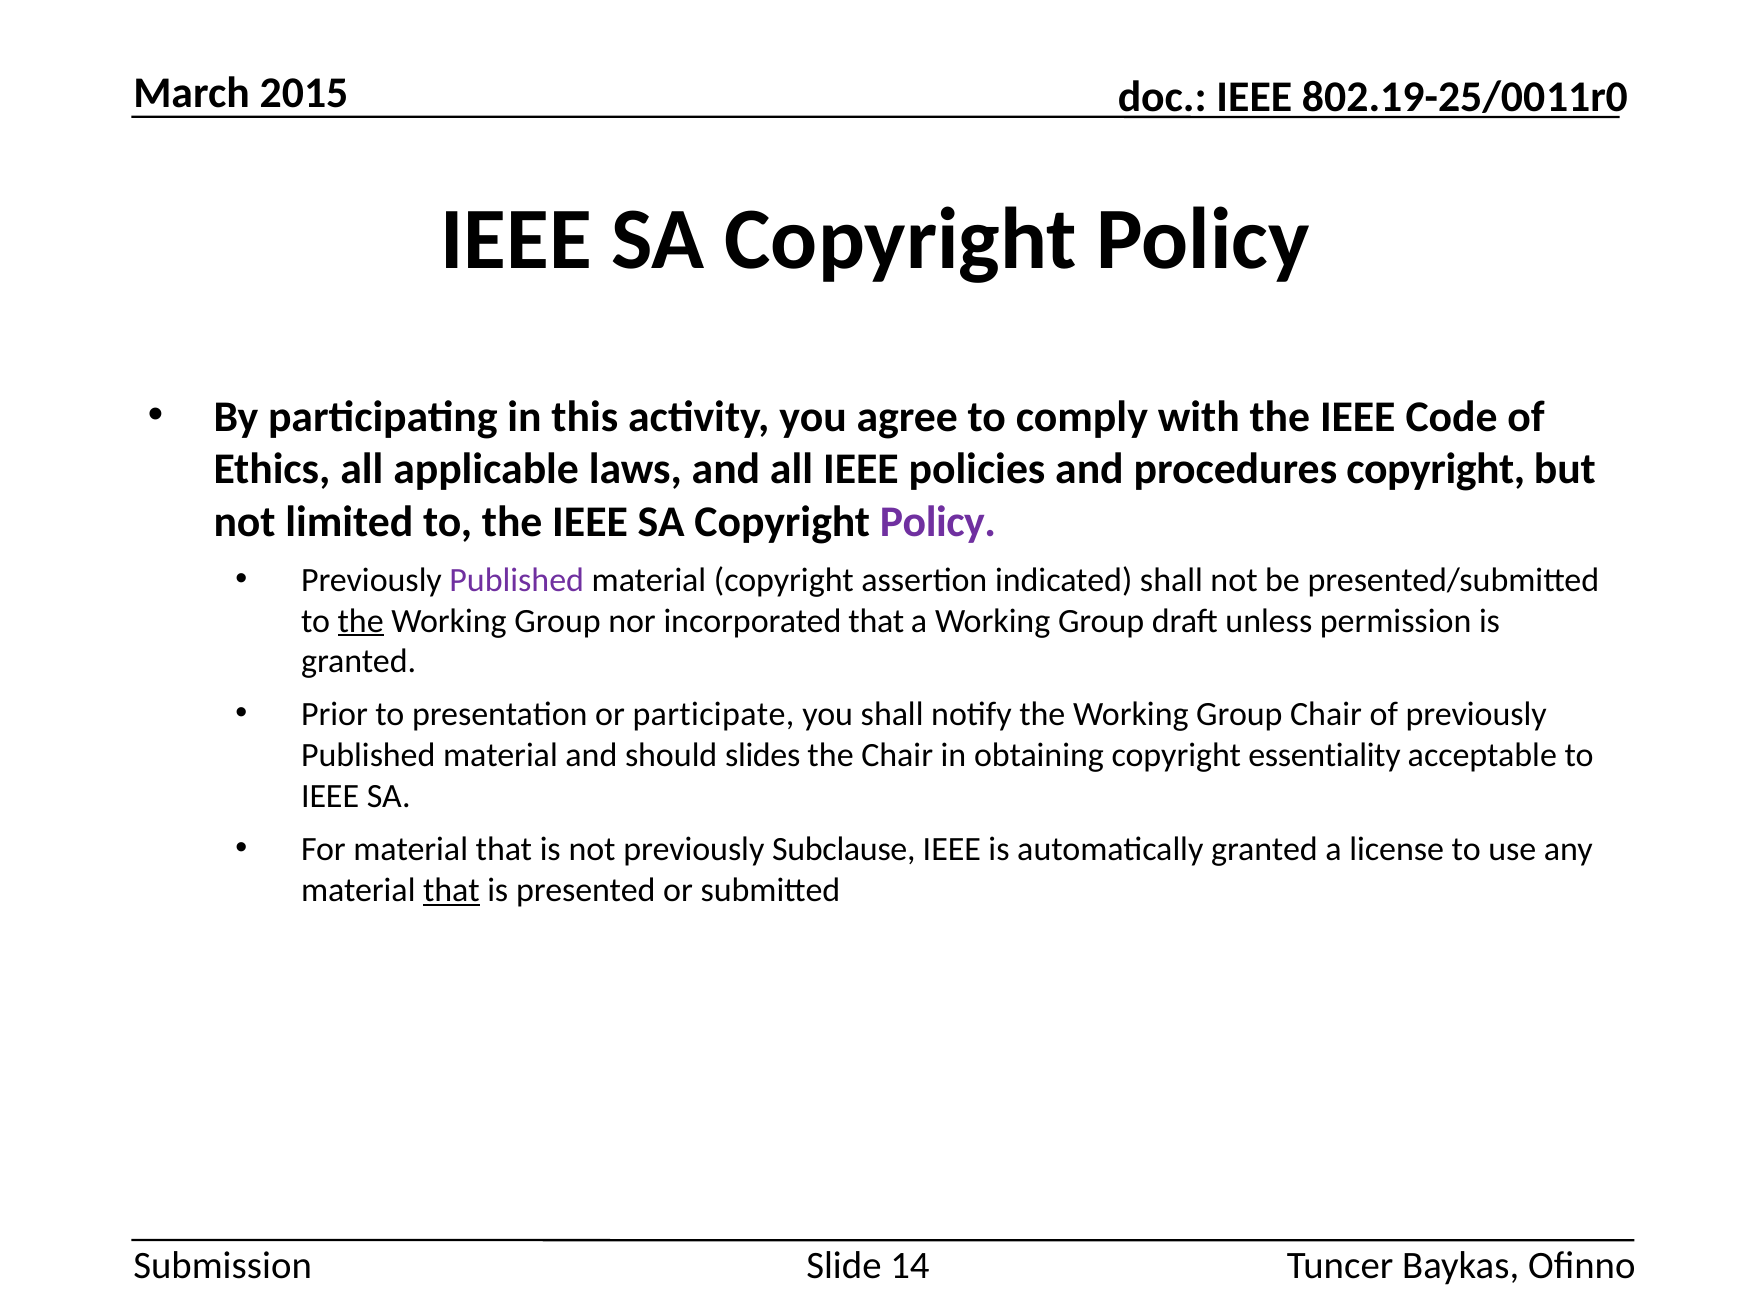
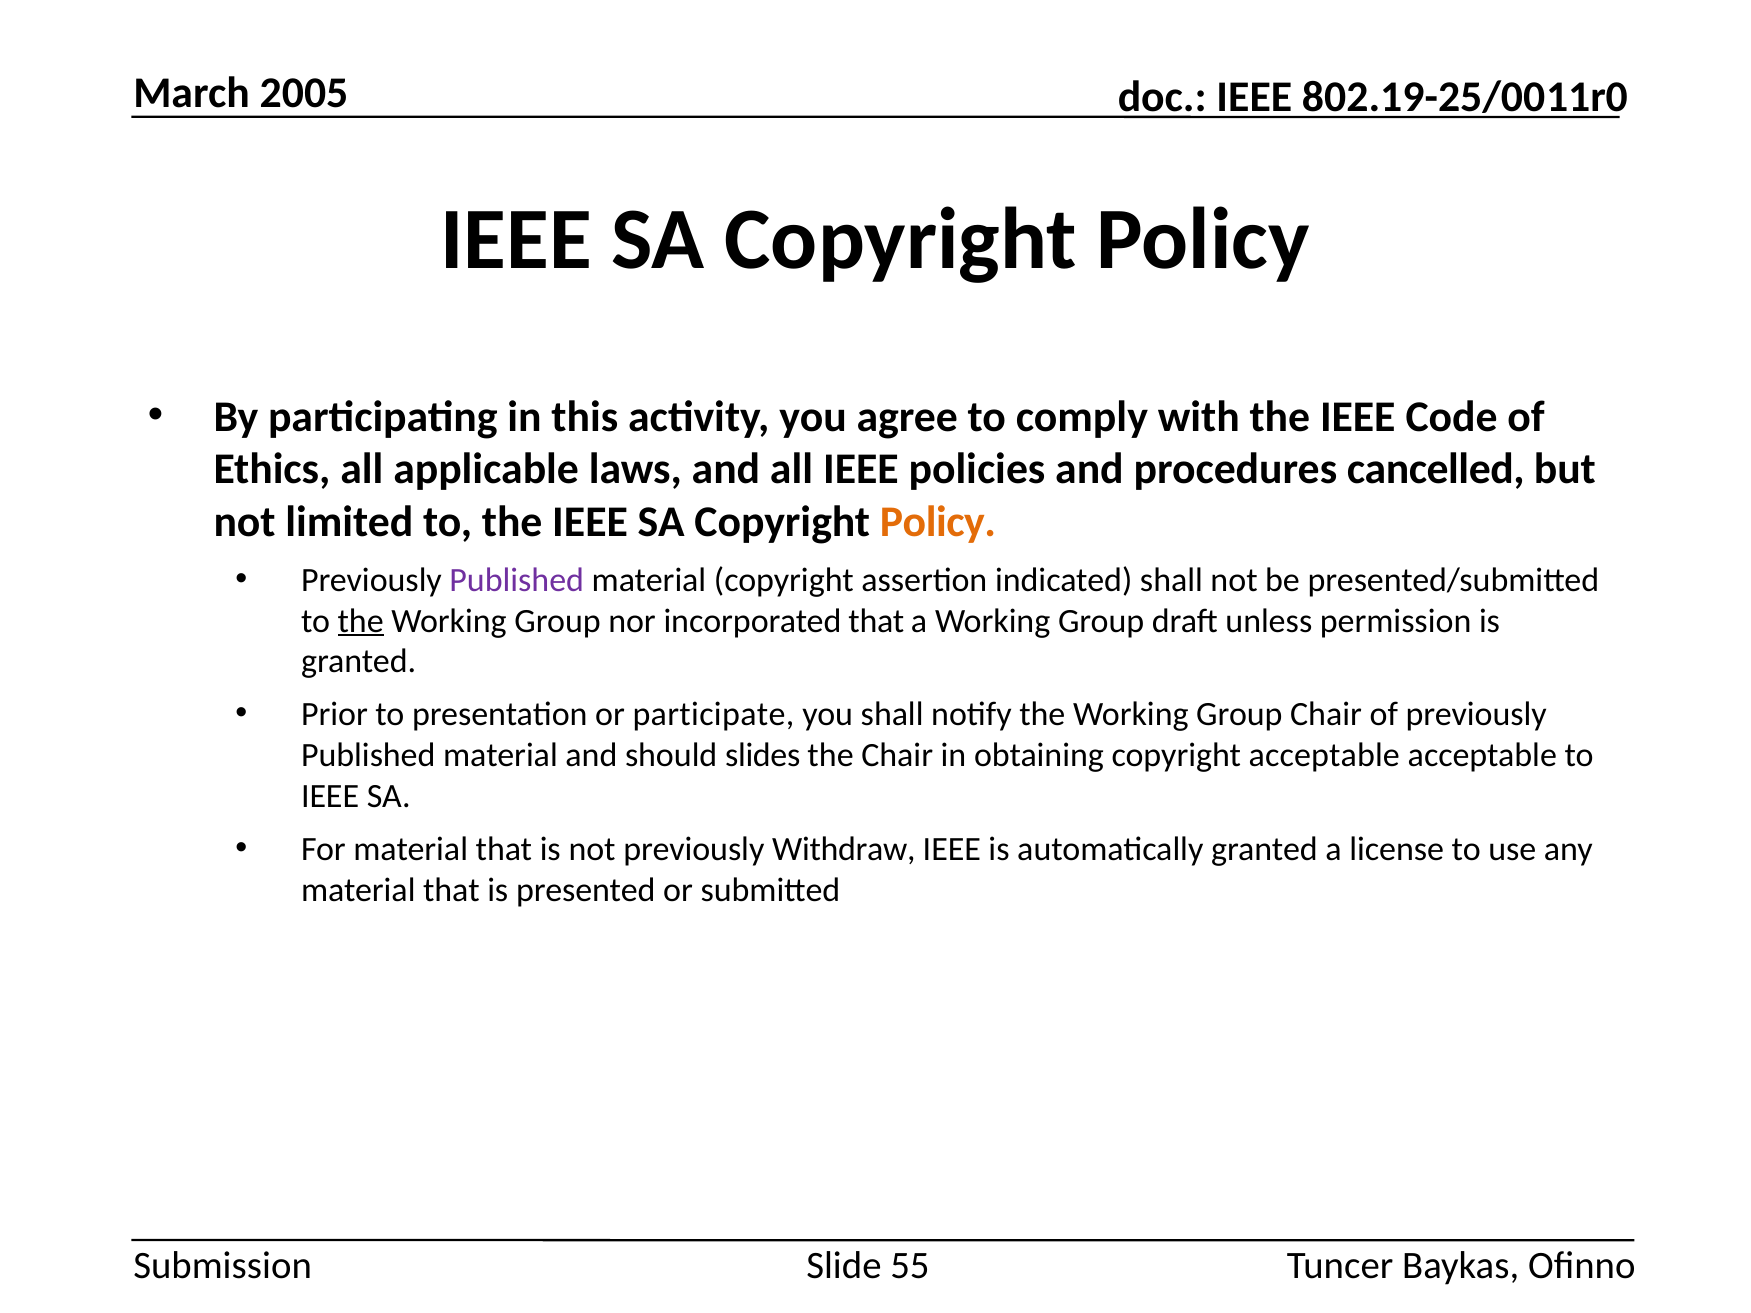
2015: 2015 -> 2005
procedures copyright: copyright -> cancelled
Policy at (938, 522) colour: purple -> orange
copyright essentiality: essentiality -> acceptable
Subclause: Subclause -> Withdraw
that at (451, 890) underline: present -> none
14: 14 -> 55
